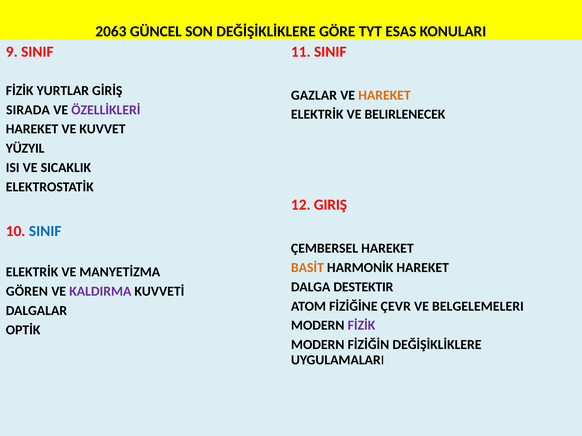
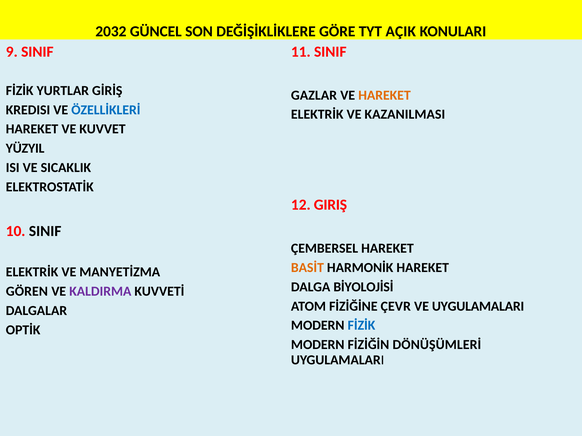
2063: 2063 -> 2032
ESAS: ESAS -> AÇIK
SIRADA: SIRADA -> KREDISI
ÖZELLİKLERİ colour: purple -> blue
BELIRLENECEK: BELIRLENECEK -> KAZANILMASI
SINIF at (45, 231) colour: blue -> black
DESTEKTIR: DESTEKTIR -> BİYOLOJİSİ
VE BELGELEMELERI: BELGELEMELERI -> UYGULAMALARI
FİZİK at (361, 326) colour: purple -> blue
FİZİĞİN DEĞİŞİKLİKLERE: DEĞİŞİKLİKLERE -> DÖNÜŞÜMLERİ
